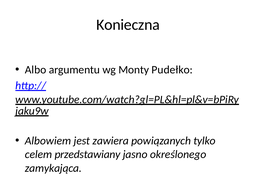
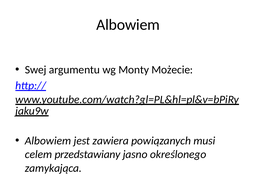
Konieczna at (128, 25): Konieczna -> Albowiem
Albo: Albo -> Swej
Pudełko: Pudełko -> Możecie
tylko: tylko -> musi
